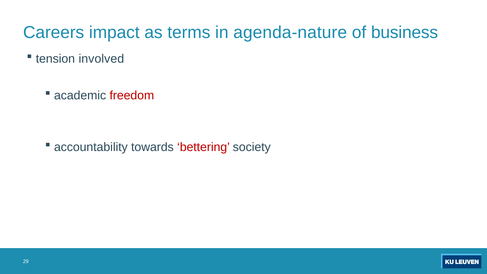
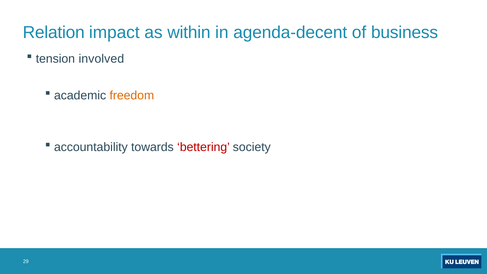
Careers: Careers -> Relation
terms: terms -> within
agenda-nature: agenda-nature -> agenda-decent
freedom colour: red -> orange
